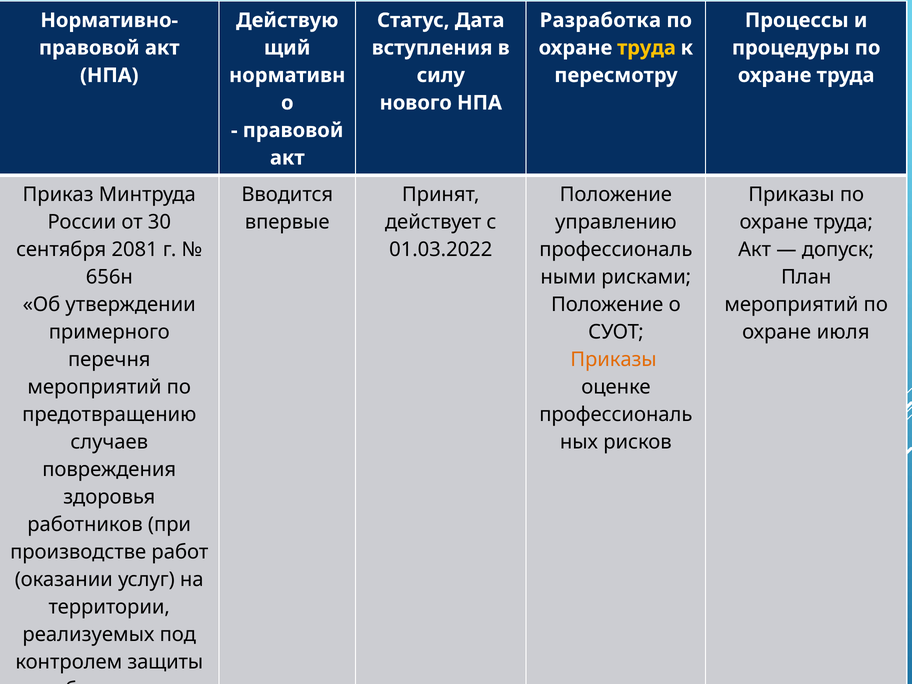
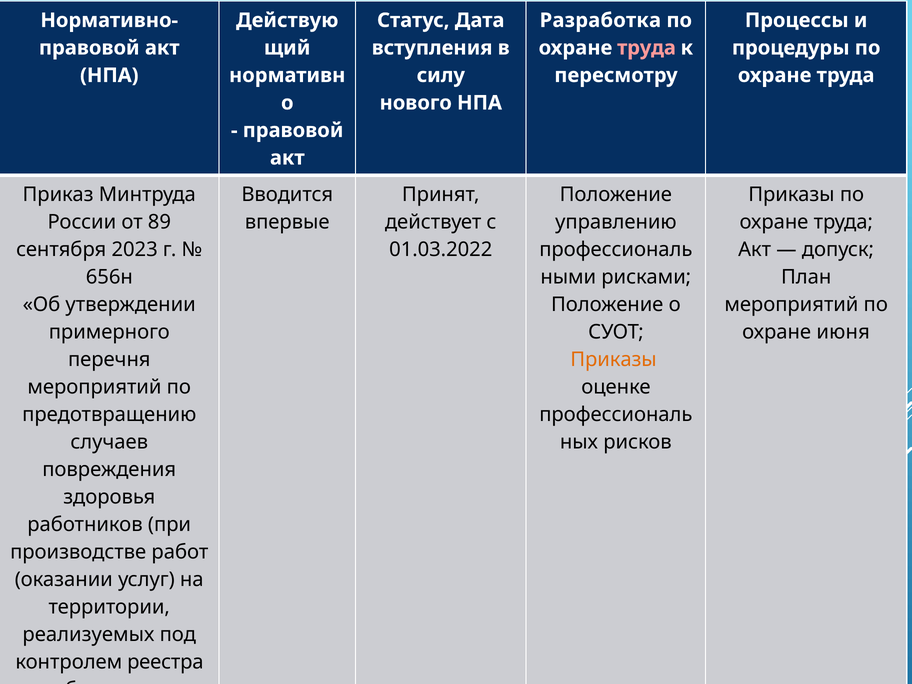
труда at (647, 48) colour: yellow -> pink
30: 30 -> 89
2081: 2081 -> 2023
июля: июля -> июня
защиты: защиты -> реестра
